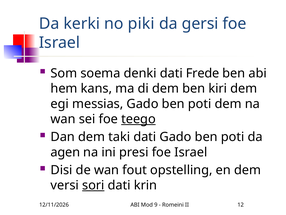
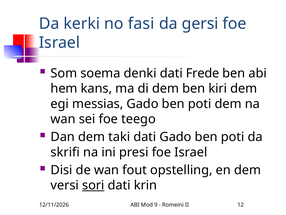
piki: piki -> fasi
teego underline: present -> none
agen: agen -> skrifi
